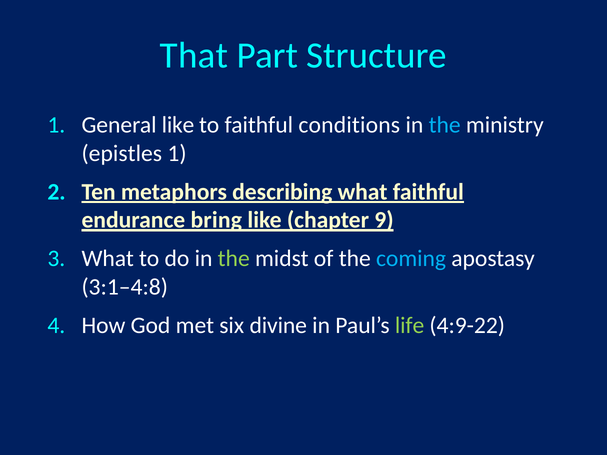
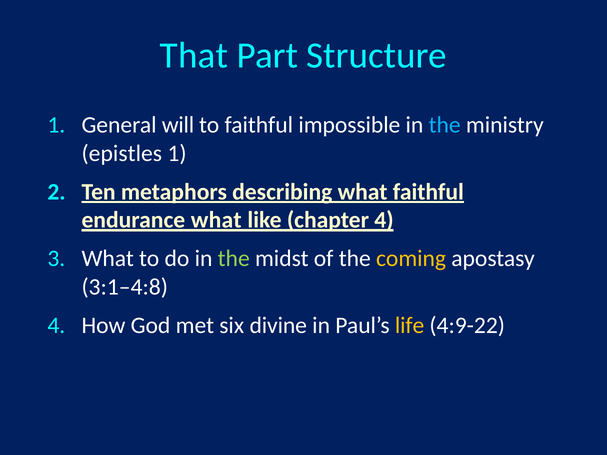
General like: like -> will
conditions: conditions -> impossible
endurance bring: bring -> what
chapter 9: 9 -> 4
coming colour: light blue -> yellow
life colour: light green -> yellow
